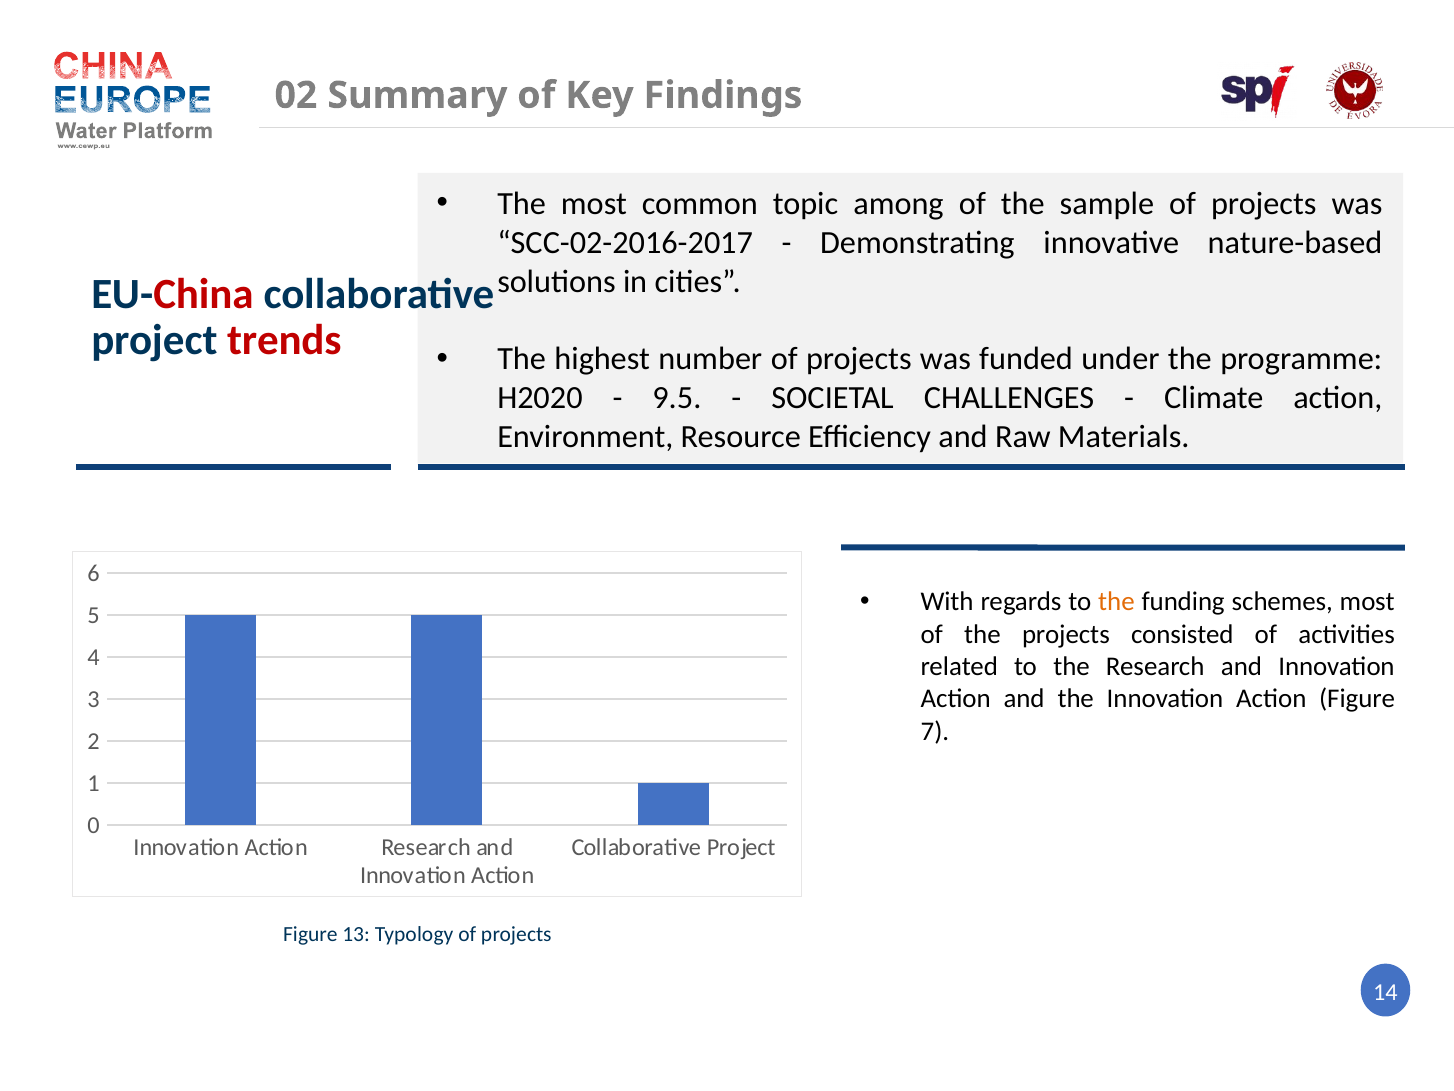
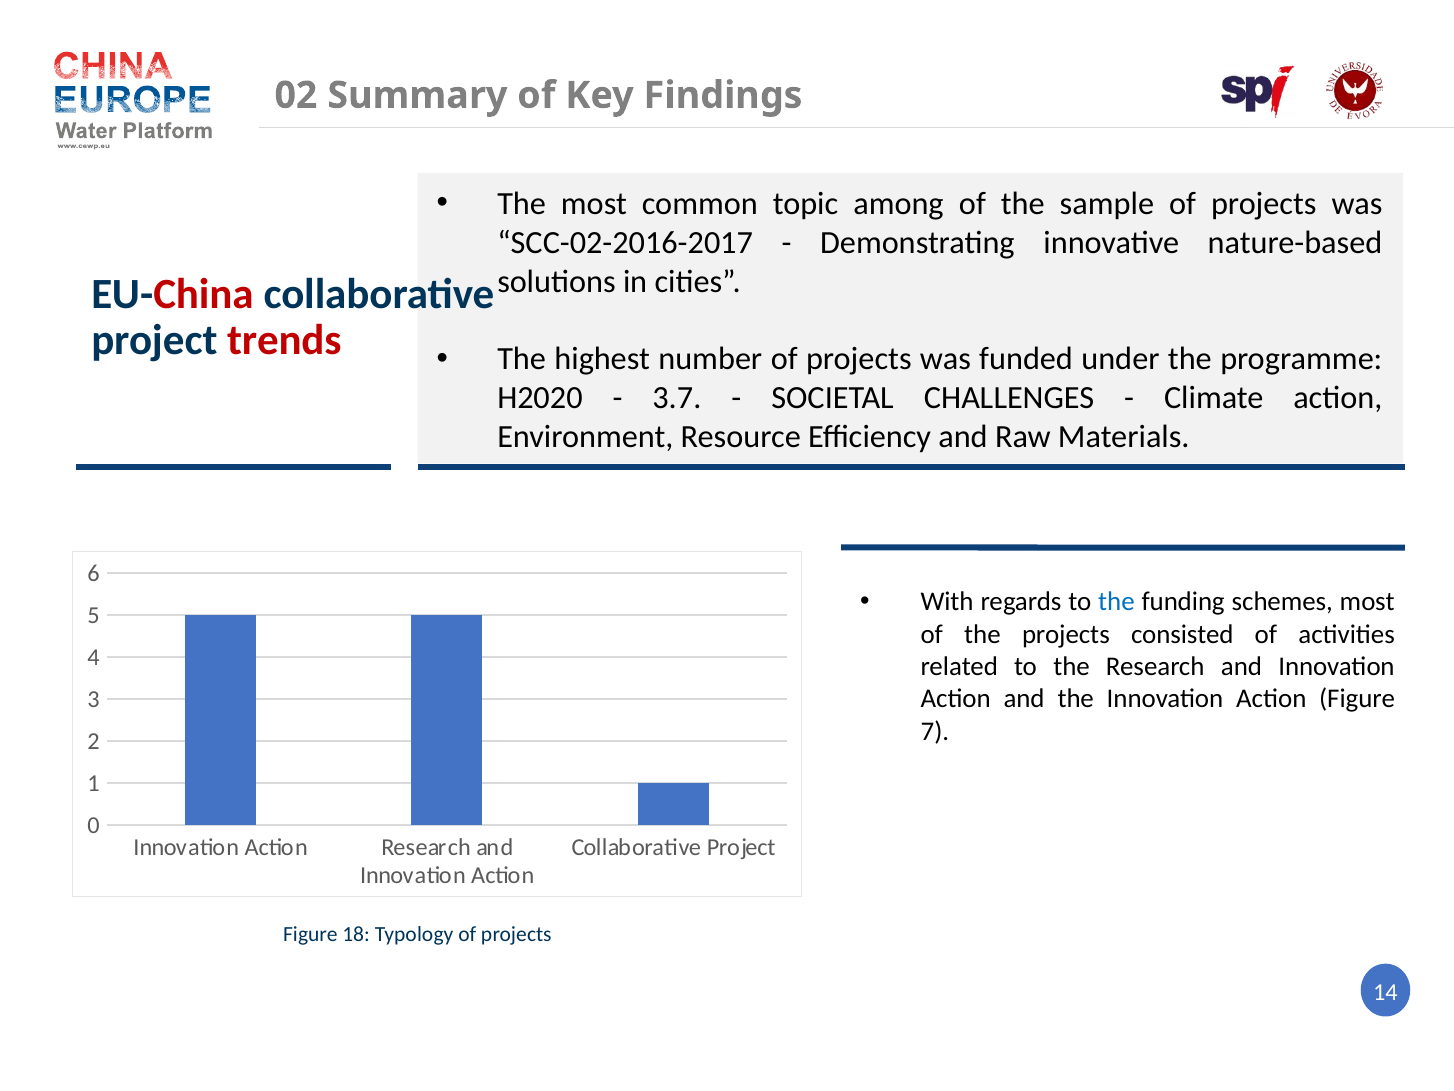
9.5: 9.5 -> 3.7
the at (1116, 602) colour: orange -> blue
13: 13 -> 18
